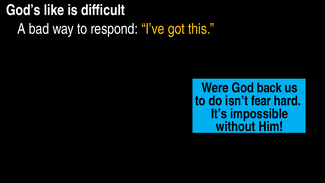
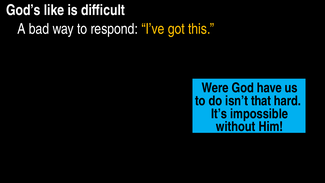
back: back -> have
fear: fear -> that
